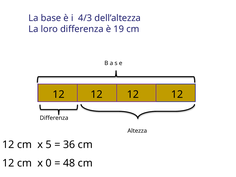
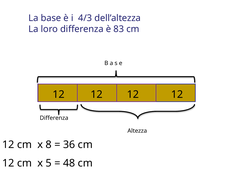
19: 19 -> 83
5: 5 -> 8
0: 0 -> 5
